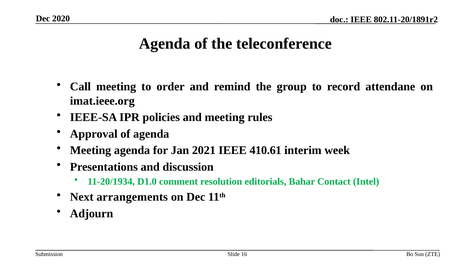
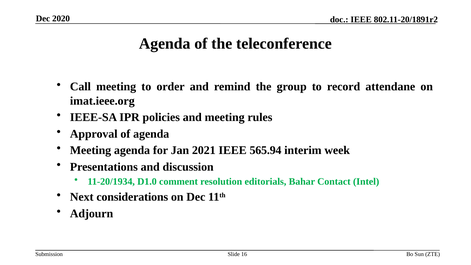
410.61: 410.61 -> 565.94
arrangements: arrangements -> considerations
